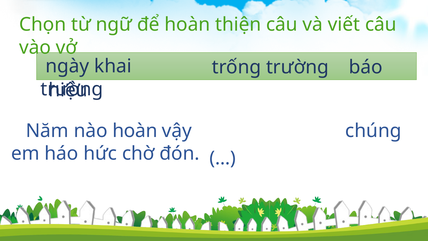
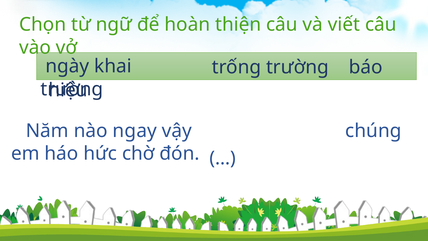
nào hoàn: hoàn -> ngay
